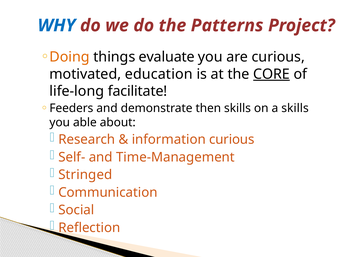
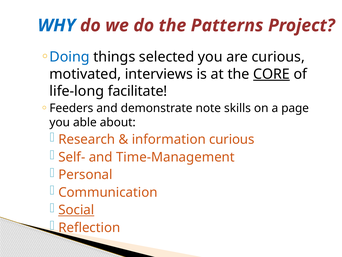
Doing colour: orange -> blue
evaluate: evaluate -> selected
education: education -> interviews
then: then -> note
a skills: skills -> page
Stringed: Stringed -> Personal
Social underline: none -> present
